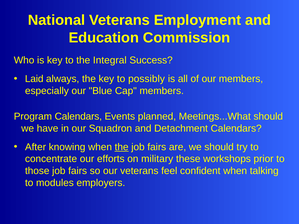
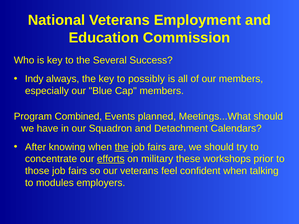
Integral: Integral -> Several
Laid: Laid -> Indy
Program Calendars: Calendars -> Combined
efforts underline: none -> present
